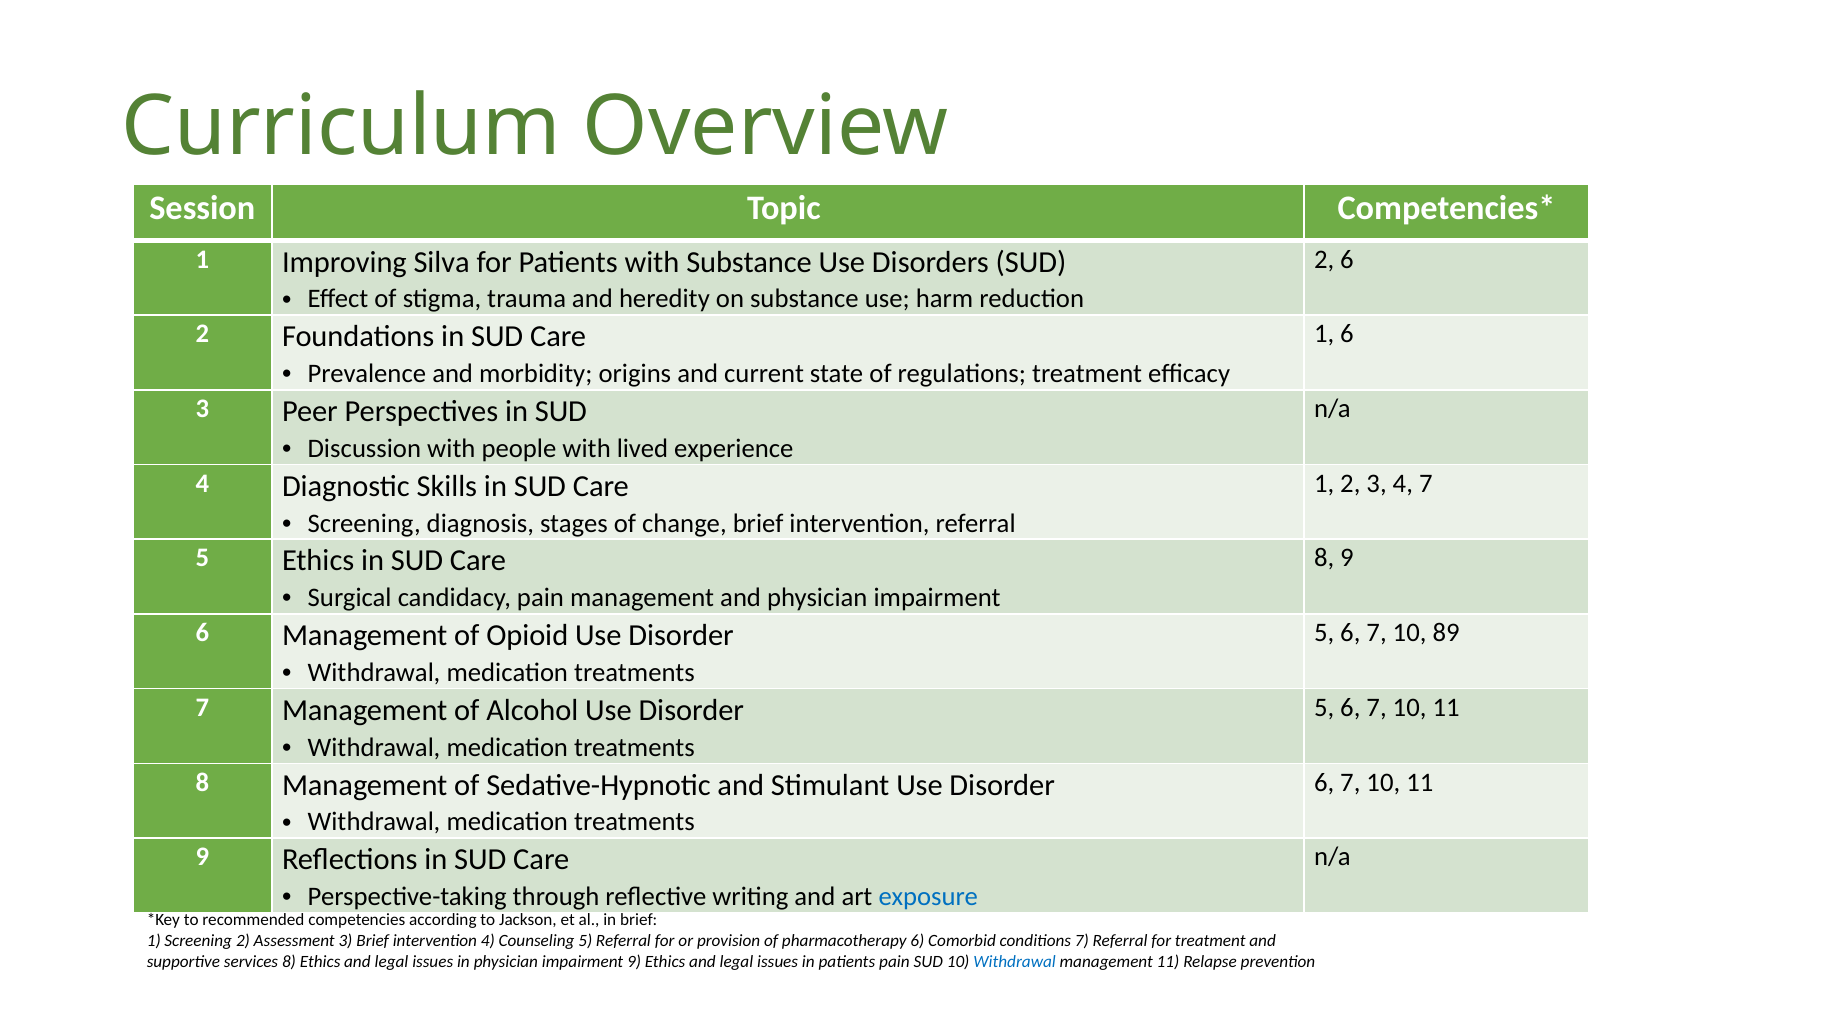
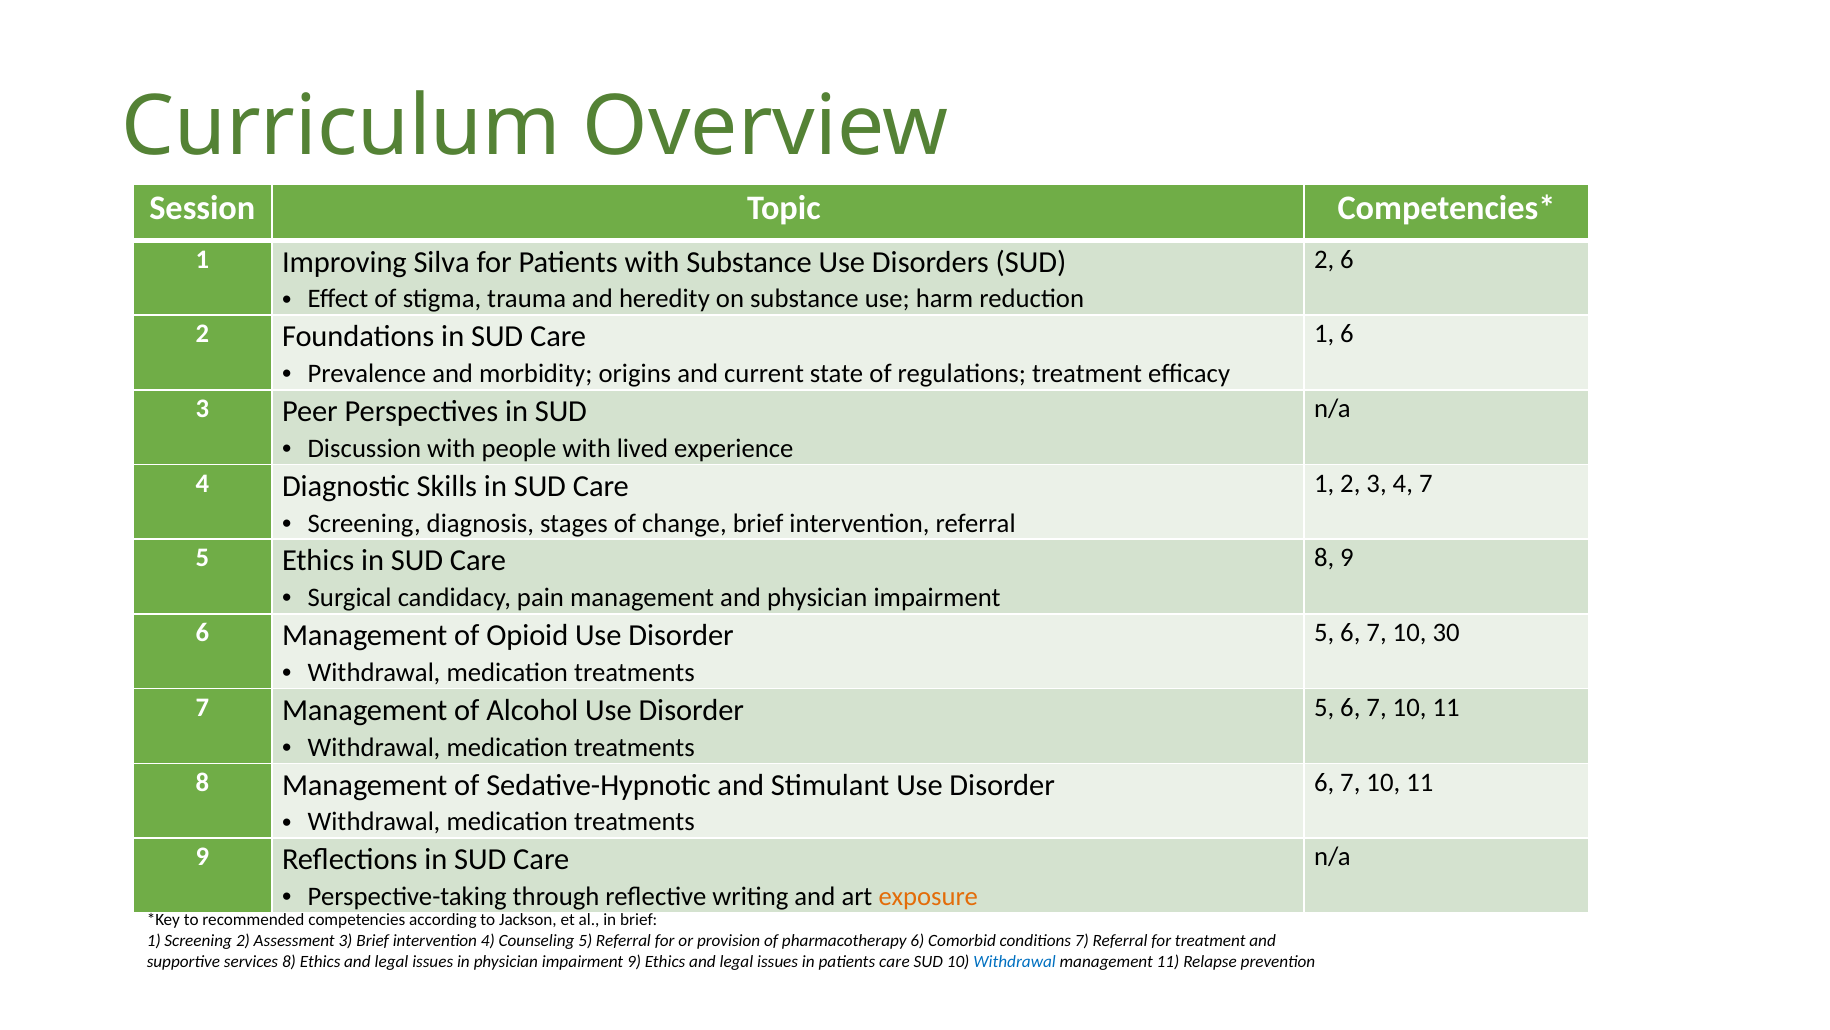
89: 89 -> 30
exposure colour: blue -> orange
patients pain: pain -> care
